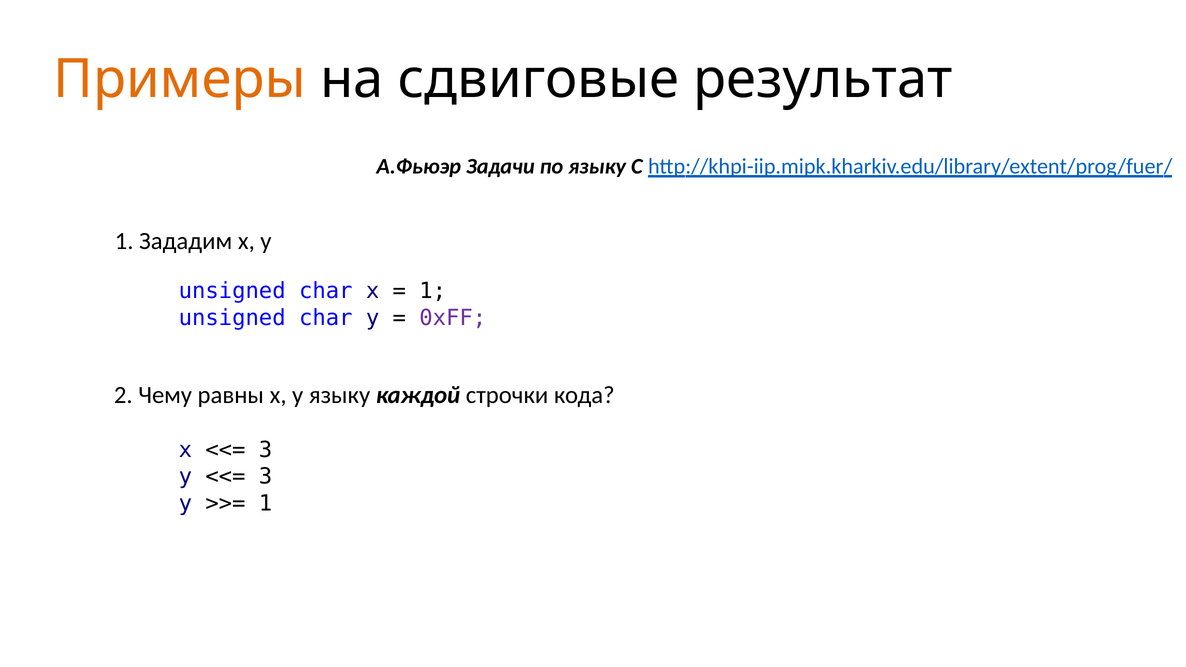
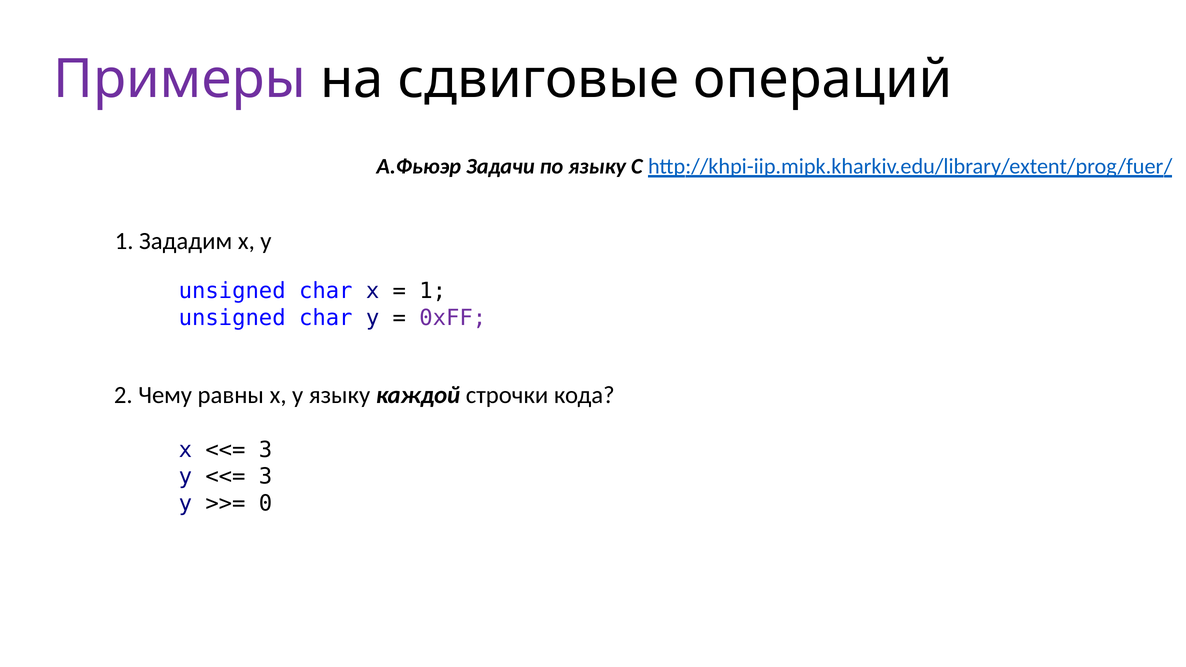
Примеры colour: orange -> purple
результат: результат -> операций
1 at (266, 503): 1 -> 0
